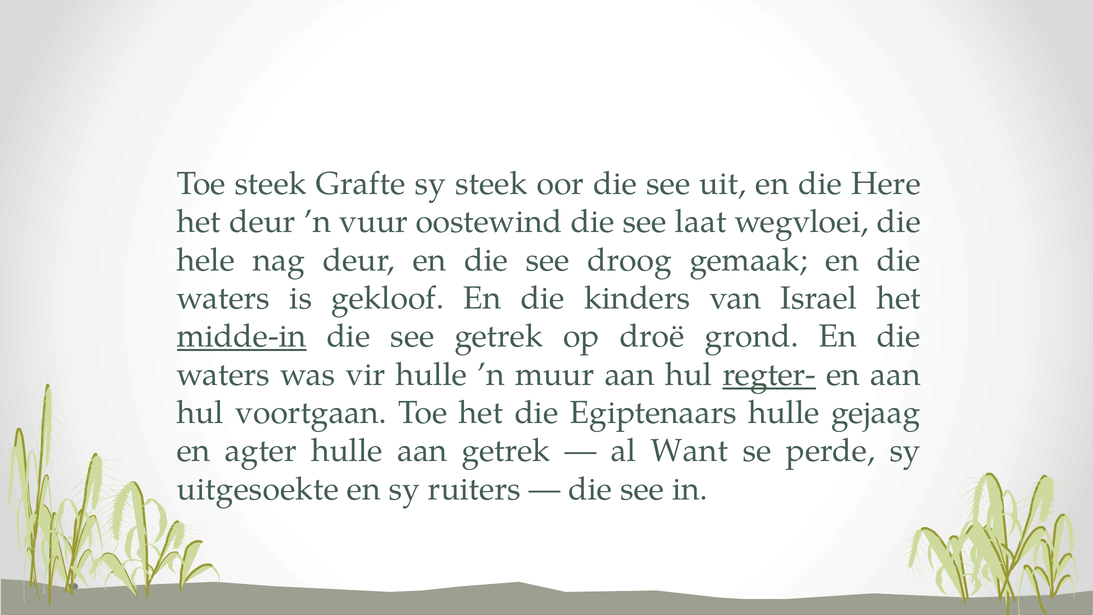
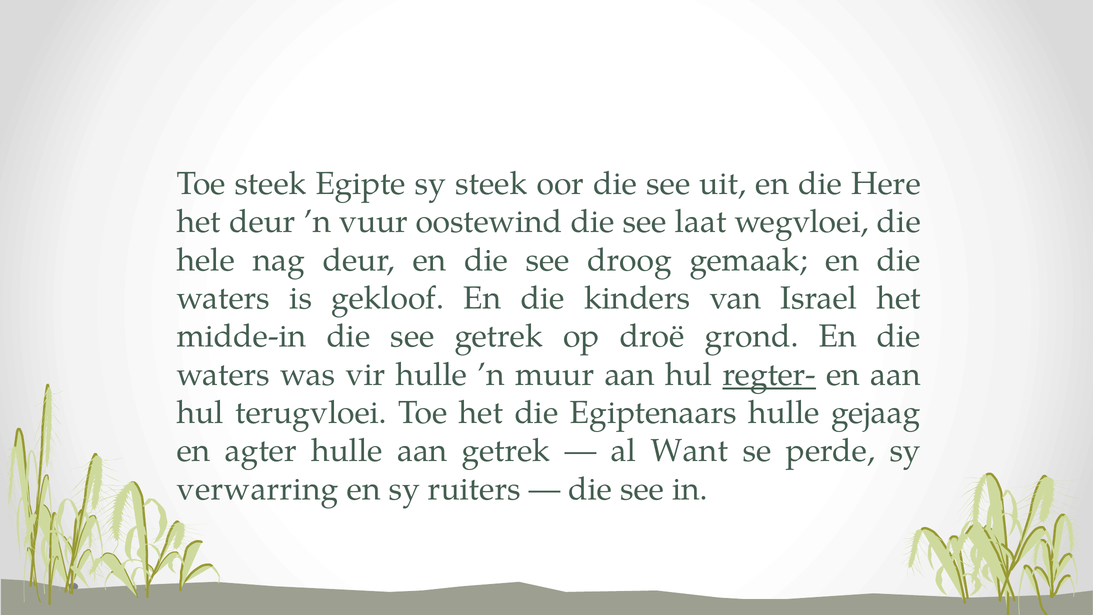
Grafte: Grafte -> Egipte
midde-in underline: present -> none
voortgaan: voortgaan -> terugvloei
uitgesoekte: uitgesoekte -> verwarring
